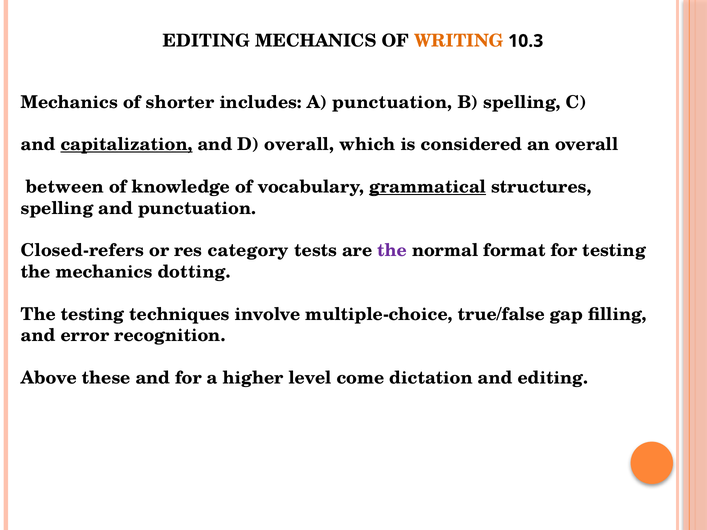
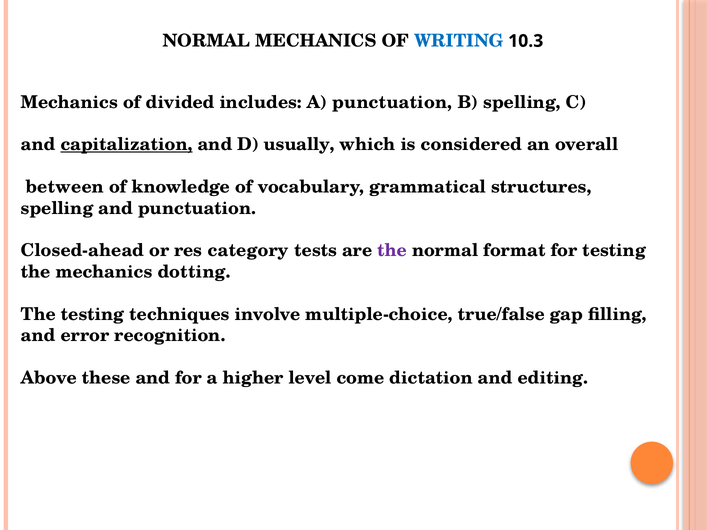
EDITING at (206, 41): EDITING -> NORMAL
WRITING colour: orange -> blue
shorter: shorter -> divided
D overall: overall -> usually
grammatical underline: present -> none
Closed-refers: Closed-refers -> Closed-ahead
